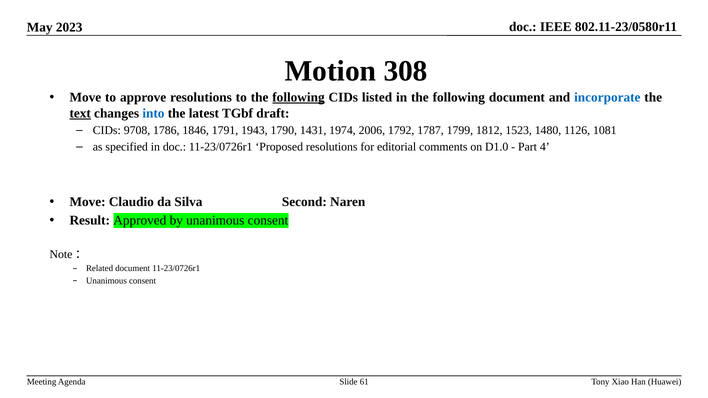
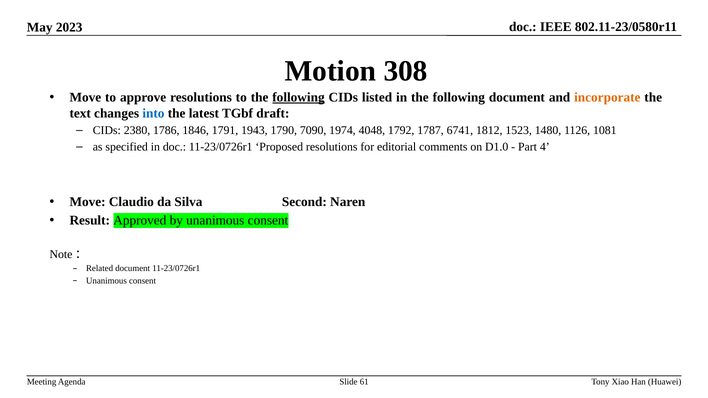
incorporate colour: blue -> orange
text underline: present -> none
9708: 9708 -> 2380
1431: 1431 -> 7090
2006: 2006 -> 4048
1799: 1799 -> 6741
